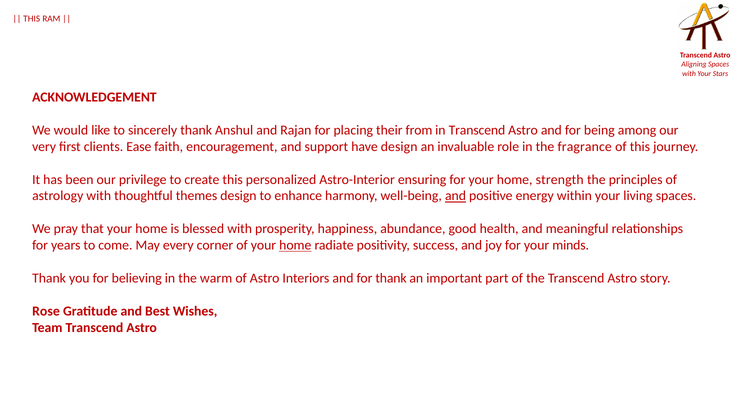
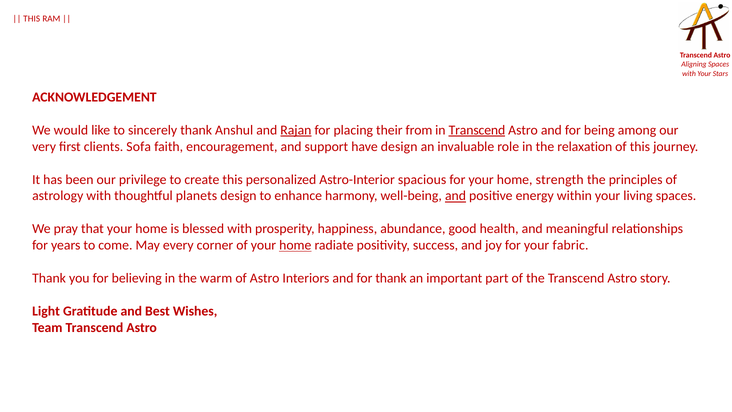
Rajan underline: none -> present
Transcend at (477, 130) underline: none -> present
Ease: Ease -> Sofa
fragrance: fragrance -> relaxation
ensuring: ensuring -> spacious
themes: themes -> planets
minds: minds -> fabric
Rose: Rose -> Light
